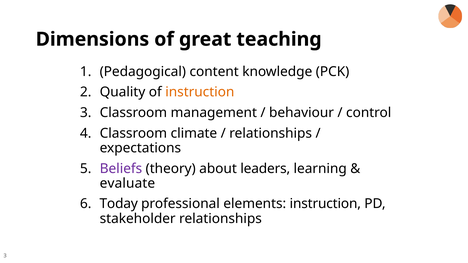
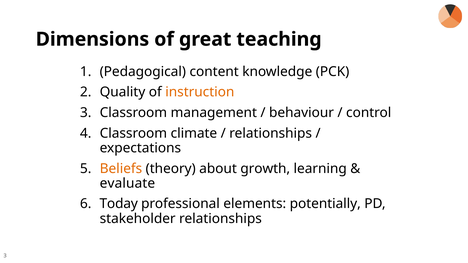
Beliefs colour: purple -> orange
leaders: leaders -> growth
elements instruction: instruction -> potentially
